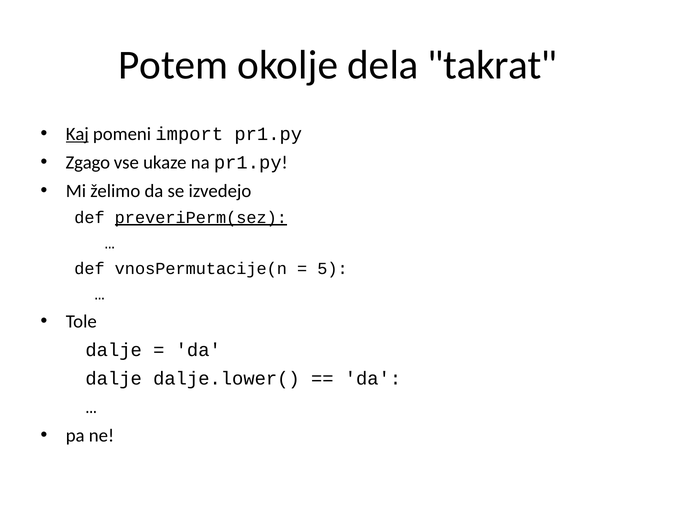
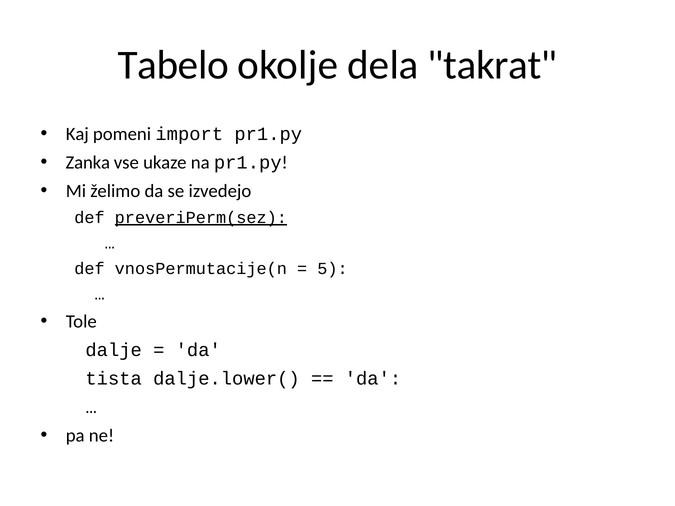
Potem: Potem -> Tabelo
Kaj underline: present -> none
Zgago: Zgago -> Zanka
dalje at (114, 379): dalje -> tista
